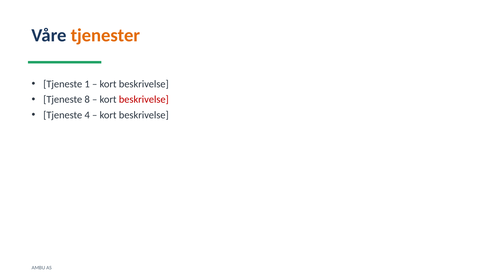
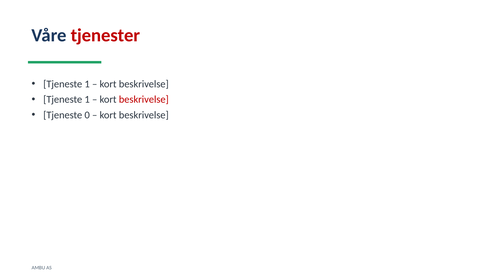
tjenester colour: orange -> red
8 at (87, 100): 8 -> 1
4: 4 -> 0
